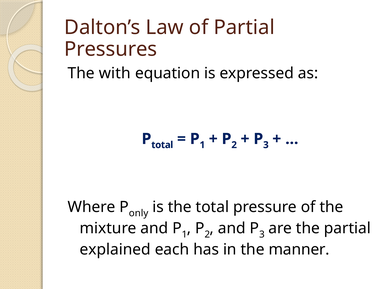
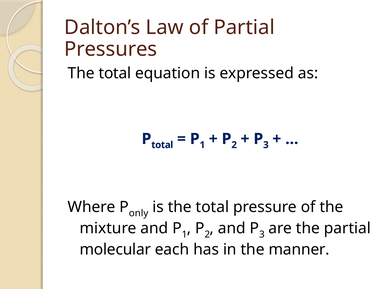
with at (115, 73): with -> total
explained: explained -> molecular
